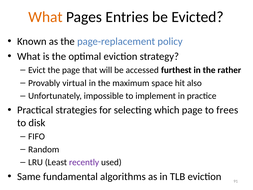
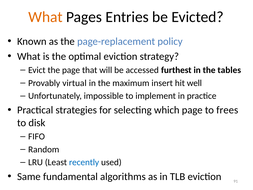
rather: rather -> tables
space: space -> insert
also: also -> well
recently colour: purple -> blue
